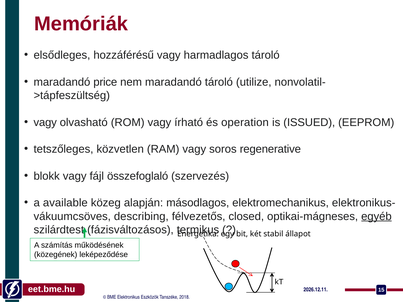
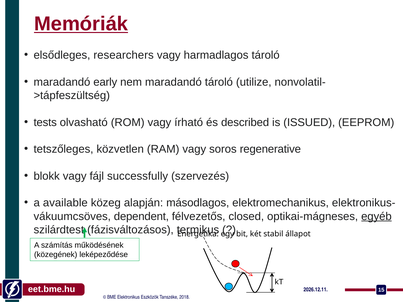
Memóriák underline: none -> present
hozzáférésű: hozzáférésű -> researchers
price: price -> early
vagy at (45, 122): vagy -> tests
operation: operation -> described
összefoglaló: összefoglaló -> successfully
describing: describing -> dependent
